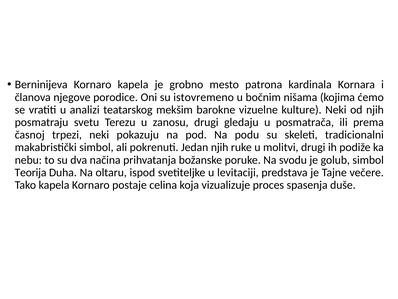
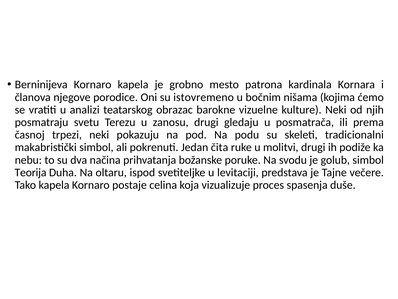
mekšim: mekšim -> obrazac
Jedan njih: njih -> čita
